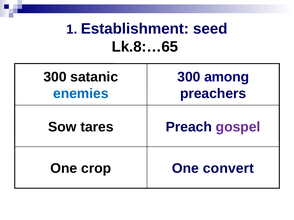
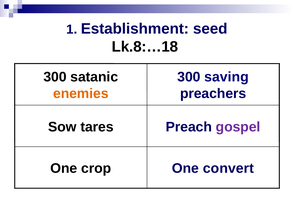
Lk.8:…65: Lk.8:…65 -> Lk.8:…18
among: among -> saving
enemies colour: blue -> orange
